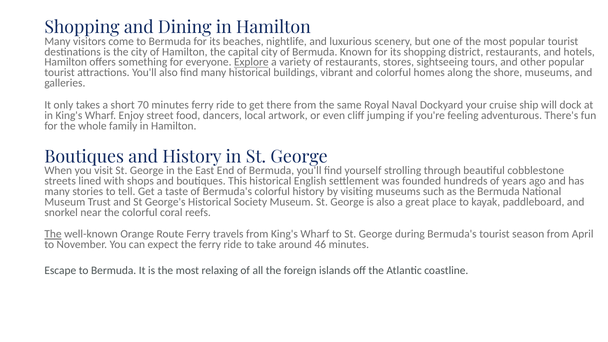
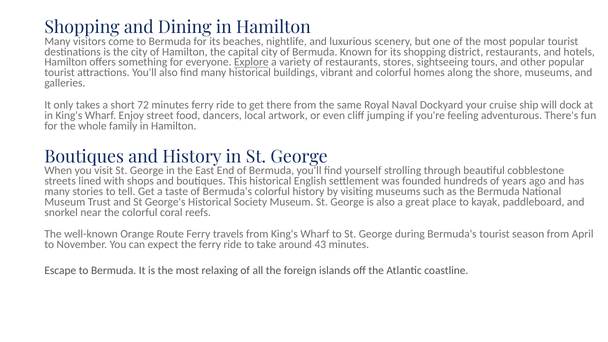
70: 70 -> 72
The at (53, 234) underline: present -> none
46: 46 -> 43
